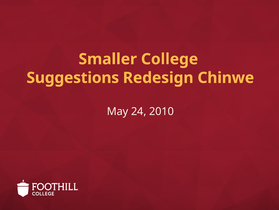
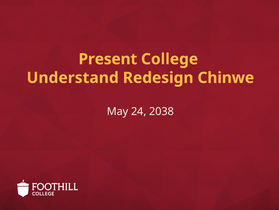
Smaller: Smaller -> Present
Suggestions: Suggestions -> Understand
2010: 2010 -> 2038
